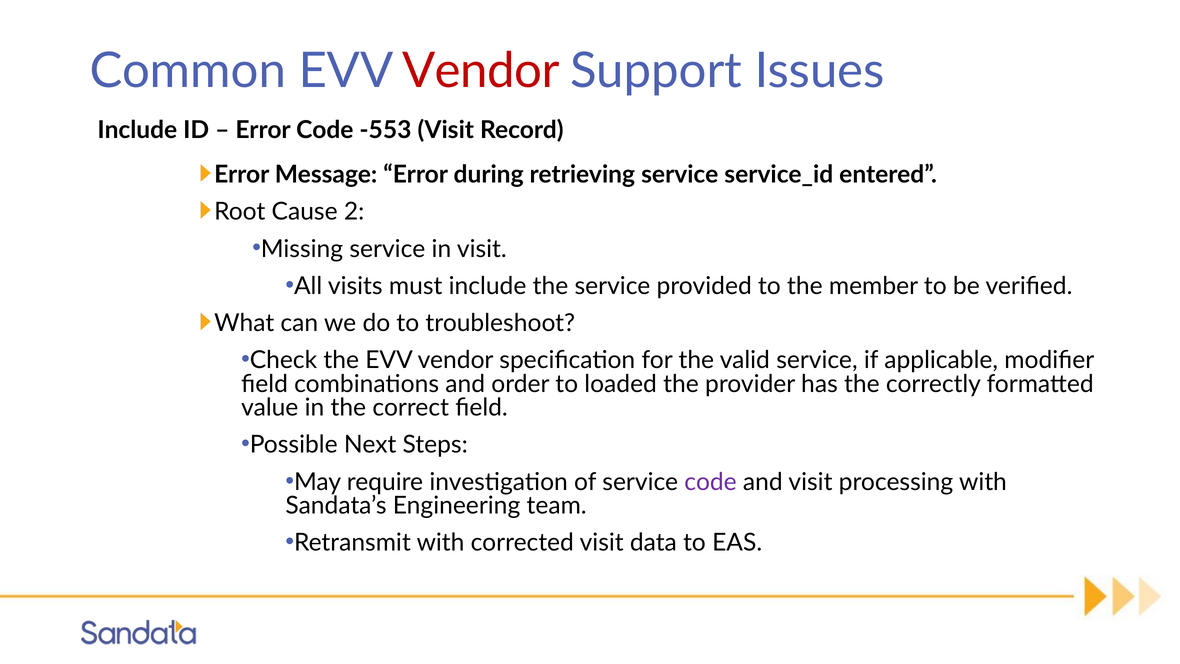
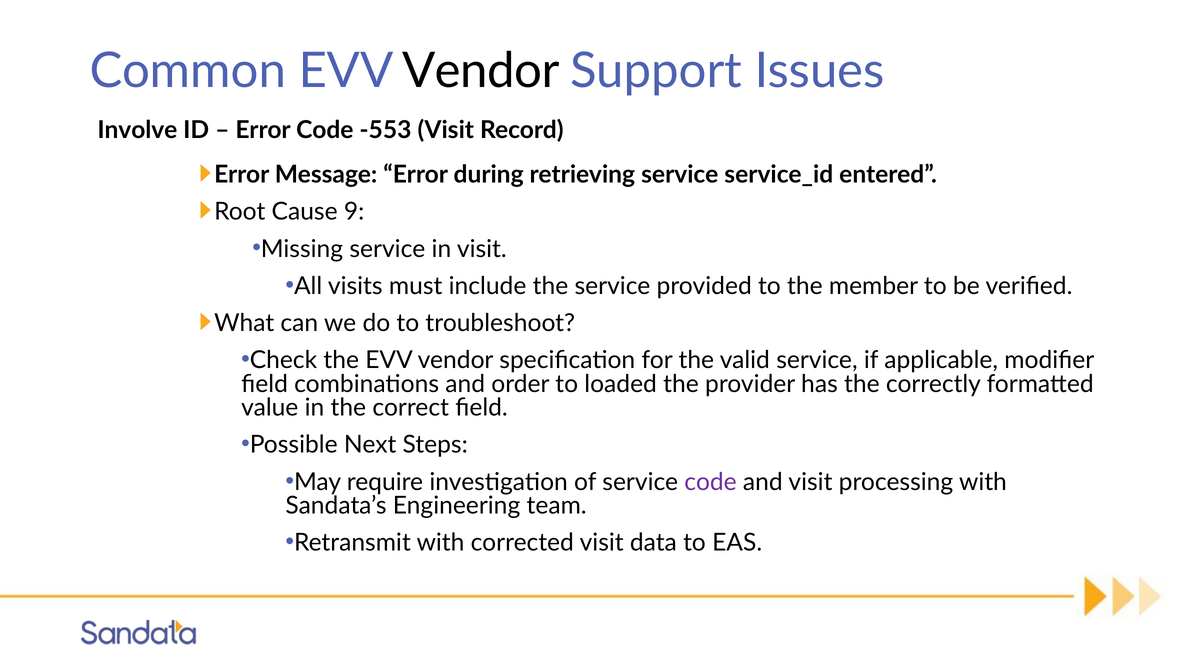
Vendor at (481, 71) colour: red -> black
Include at (137, 130): Include -> Involve
2: 2 -> 9
